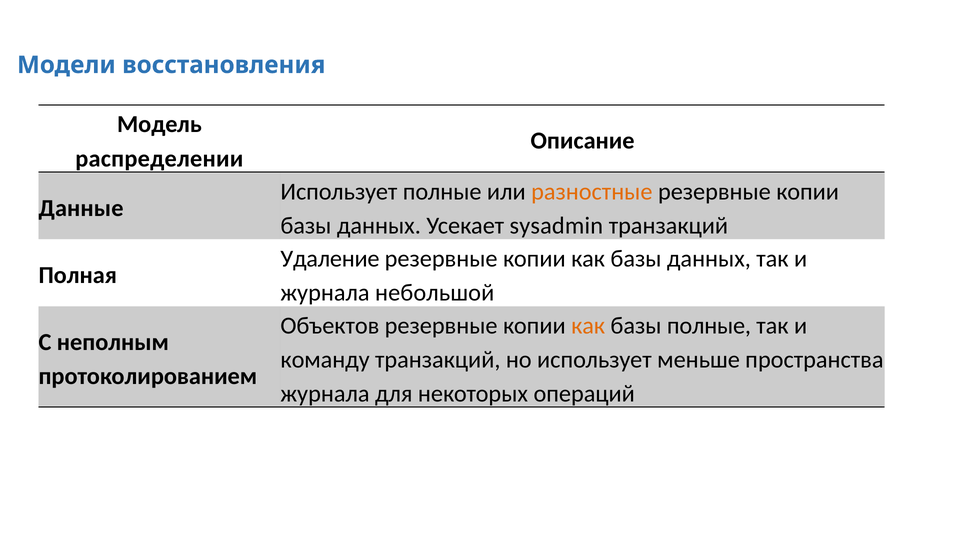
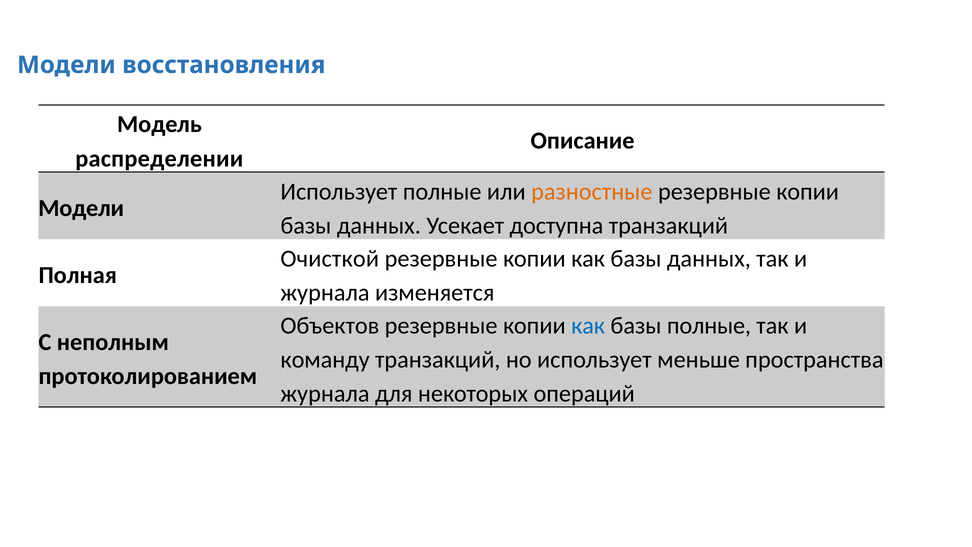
Данные at (81, 208): Данные -> Модели
sysadmin: sysadmin -> доступна
Удаление: Удаление -> Очисткой
небольшой: небольшой -> изменяется
как at (588, 326) colour: orange -> blue
